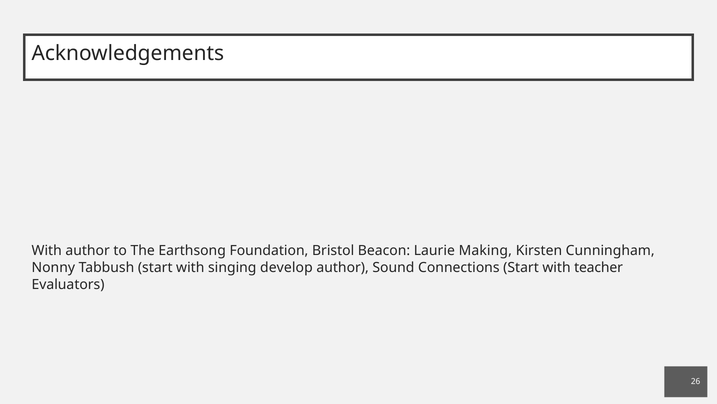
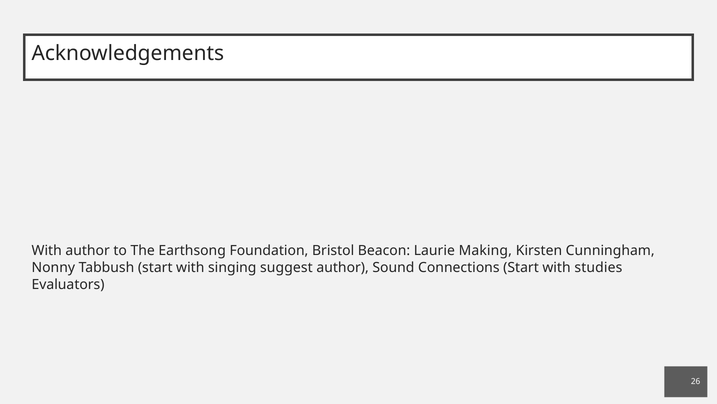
develop: develop -> suggest
teacher: teacher -> studies
